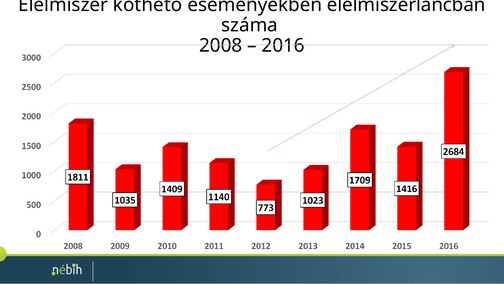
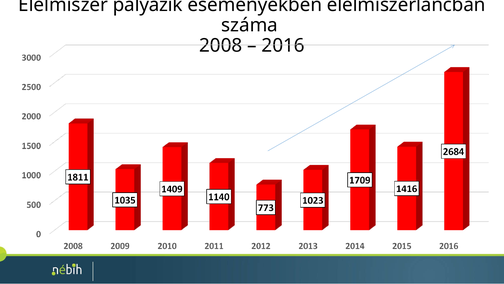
köthető: köthető -> pályázik
